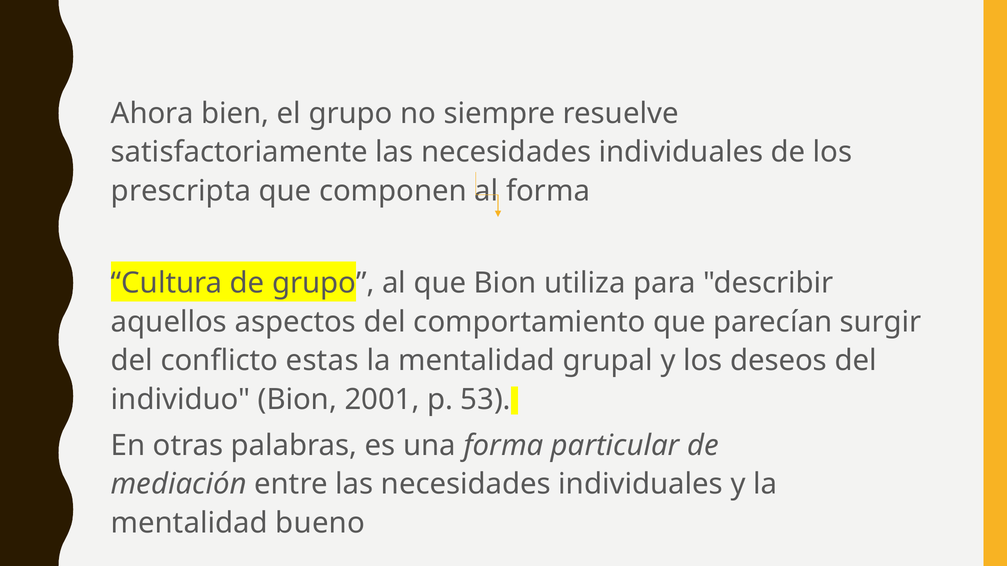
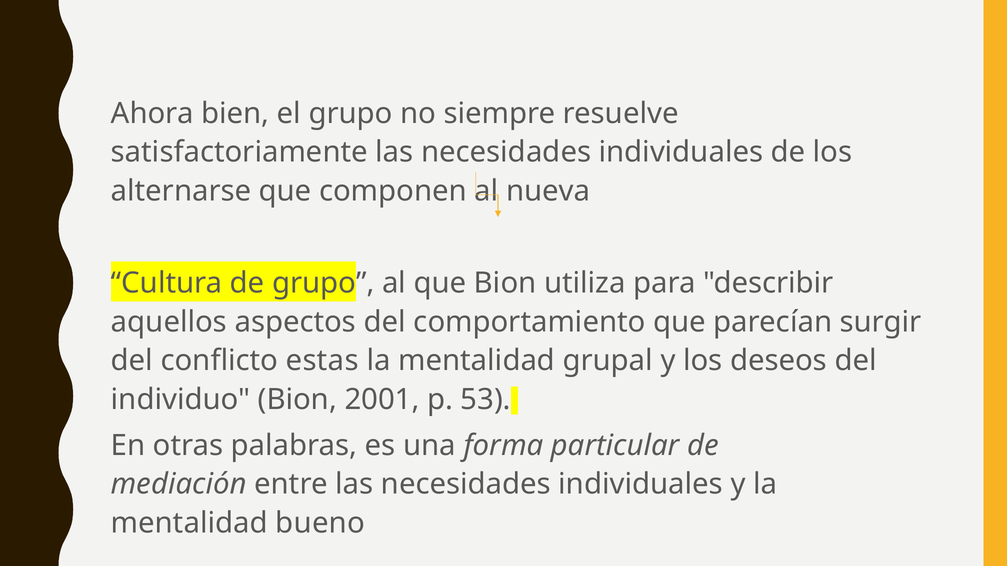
prescripta: prescripta -> alternarse
al forma: forma -> nueva
